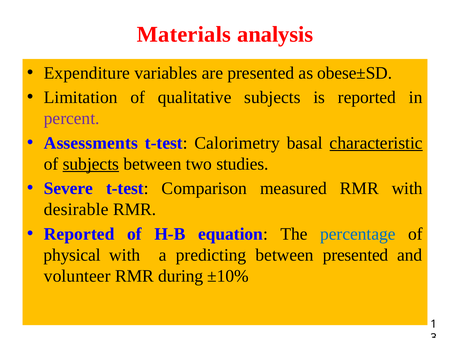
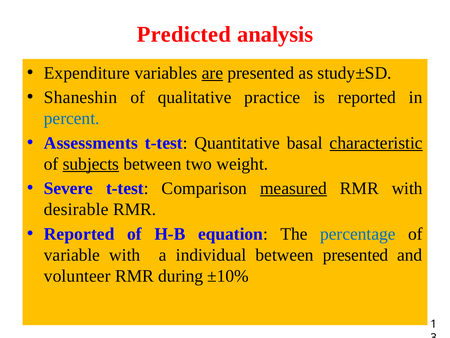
Materials: Materials -> Predicted
are underline: none -> present
obese±SD: obese±SD -> study±SD
Limitation: Limitation -> Shaneshin
qualitative subjects: subjects -> practice
percent colour: purple -> blue
Calorimetry: Calorimetry -> Quantitative
studies: studies -> weight
measured underline: none -> present
physical: physical -> variable
predicting: predicting -> individual
